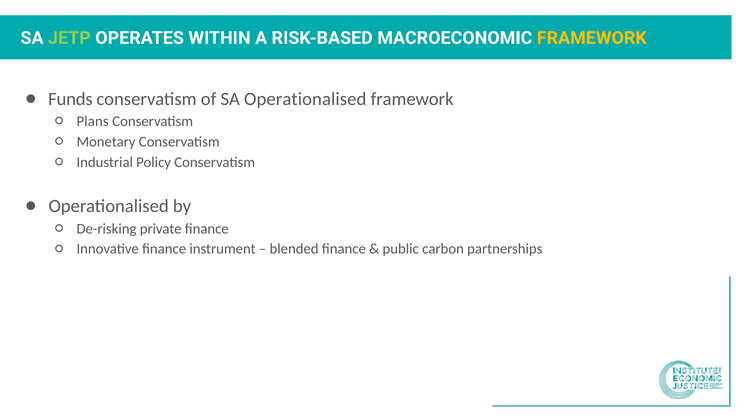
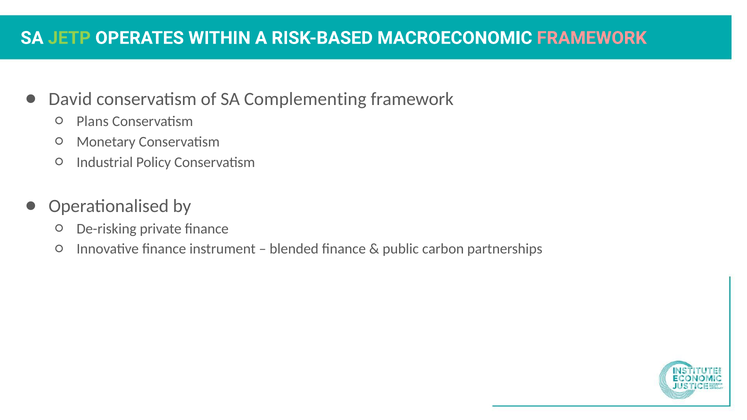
FRAMEWORK at (592, 38) colour: yellow -> pink
Funds: Funds -> David
SA Operationalised: Operationalised -> Complementing
